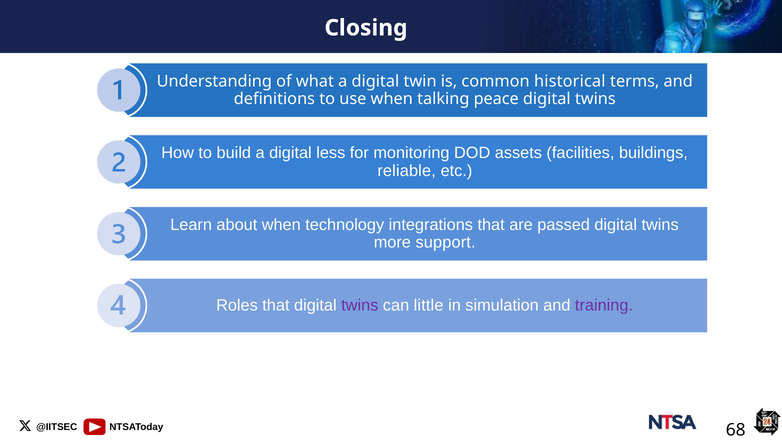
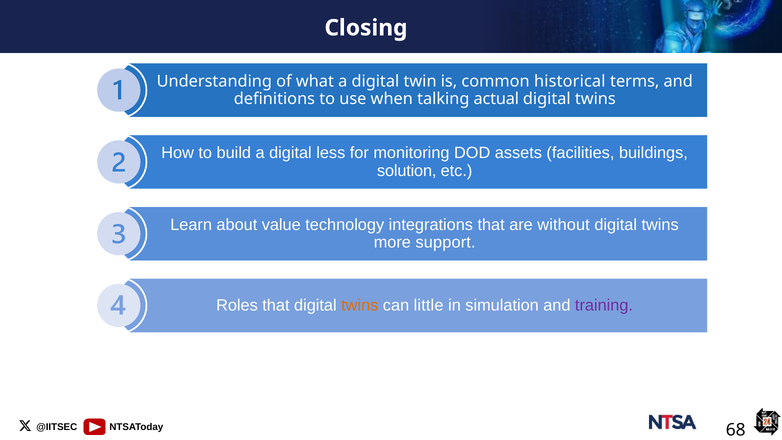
peace: peace -> actual
reliable: reliable -> solution
about when: when -> value
passed: passed -> without
twins at (360, 305) colour: purple -> orange
